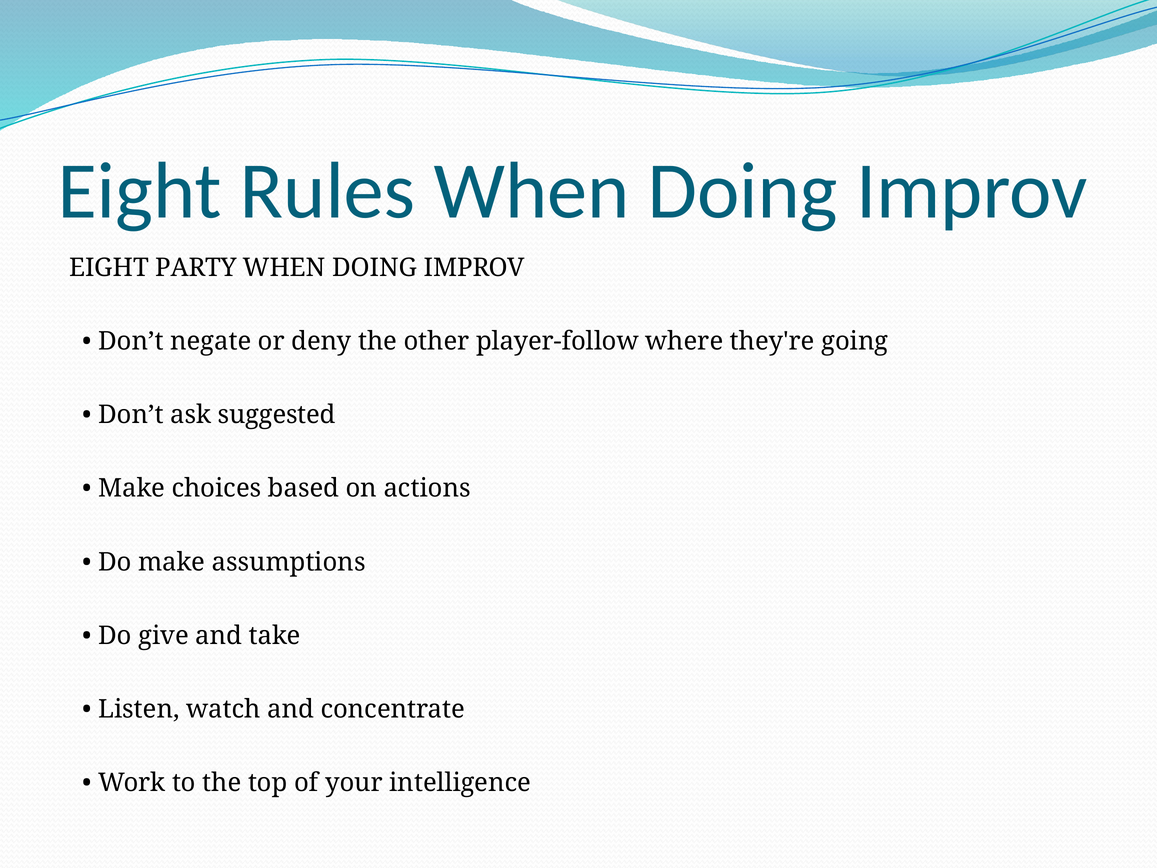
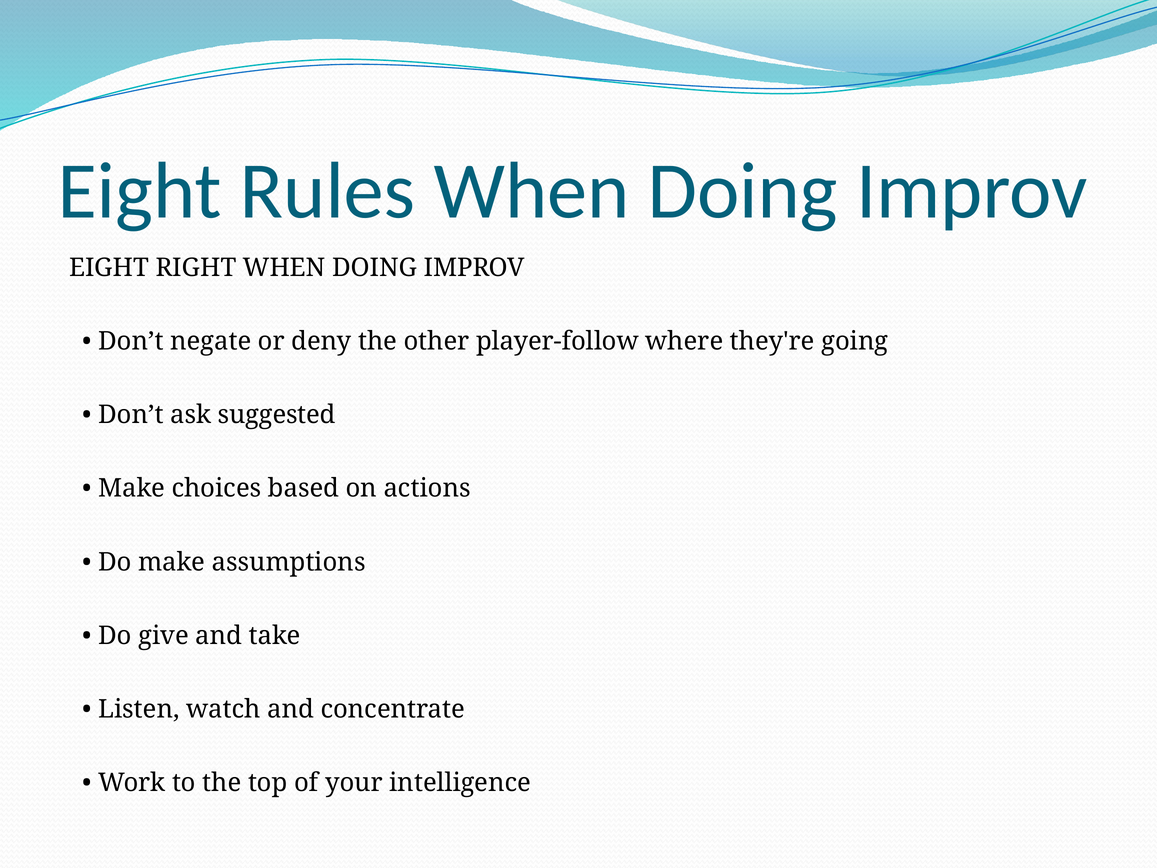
PARTY: PARTY -> RIGHT
